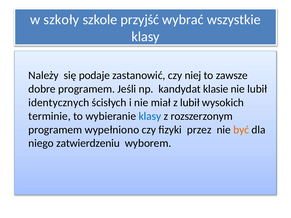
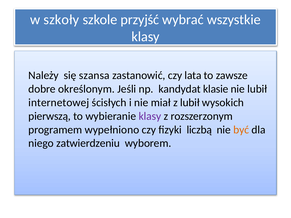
podaje: podaje -> szansa
niej: niej -> lata
dobre programem: programem -> określonym
identycznych: identycznych -> internetowej
terminie: terminie -> pierwszą
klasy at (150, 116) colour: blue -> purple
przez: przez -> liczbą
